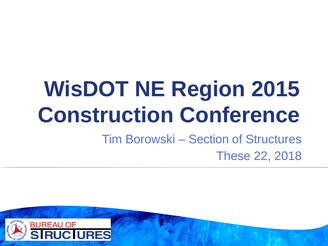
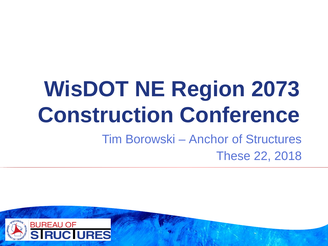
2015: 2015 -> 2073
Section: Section -> Anchor
